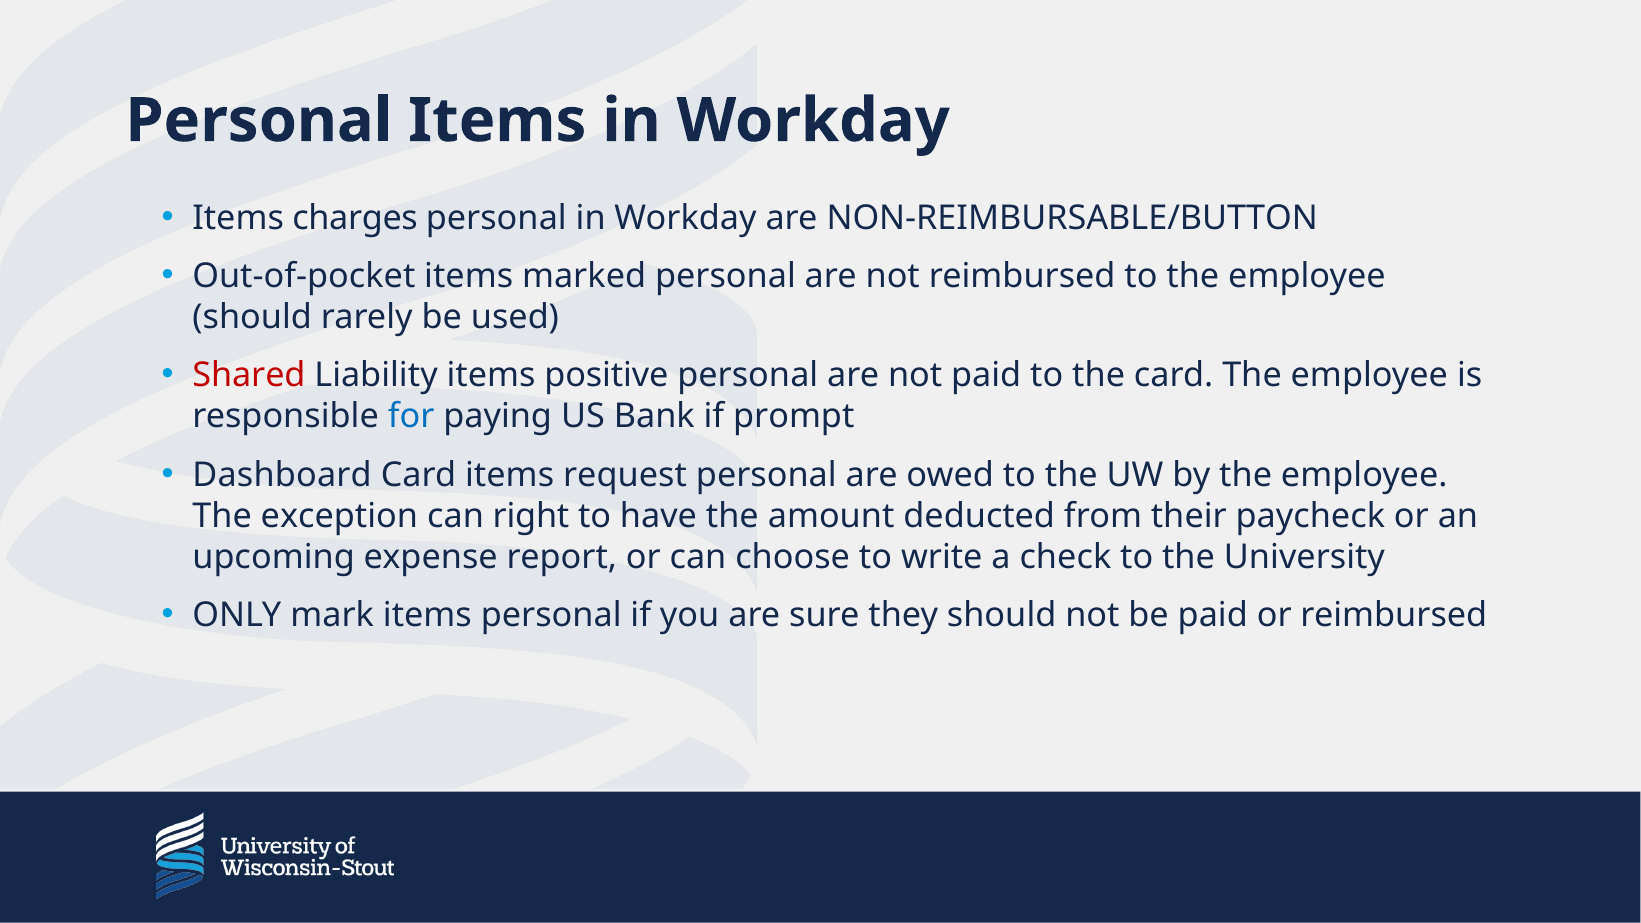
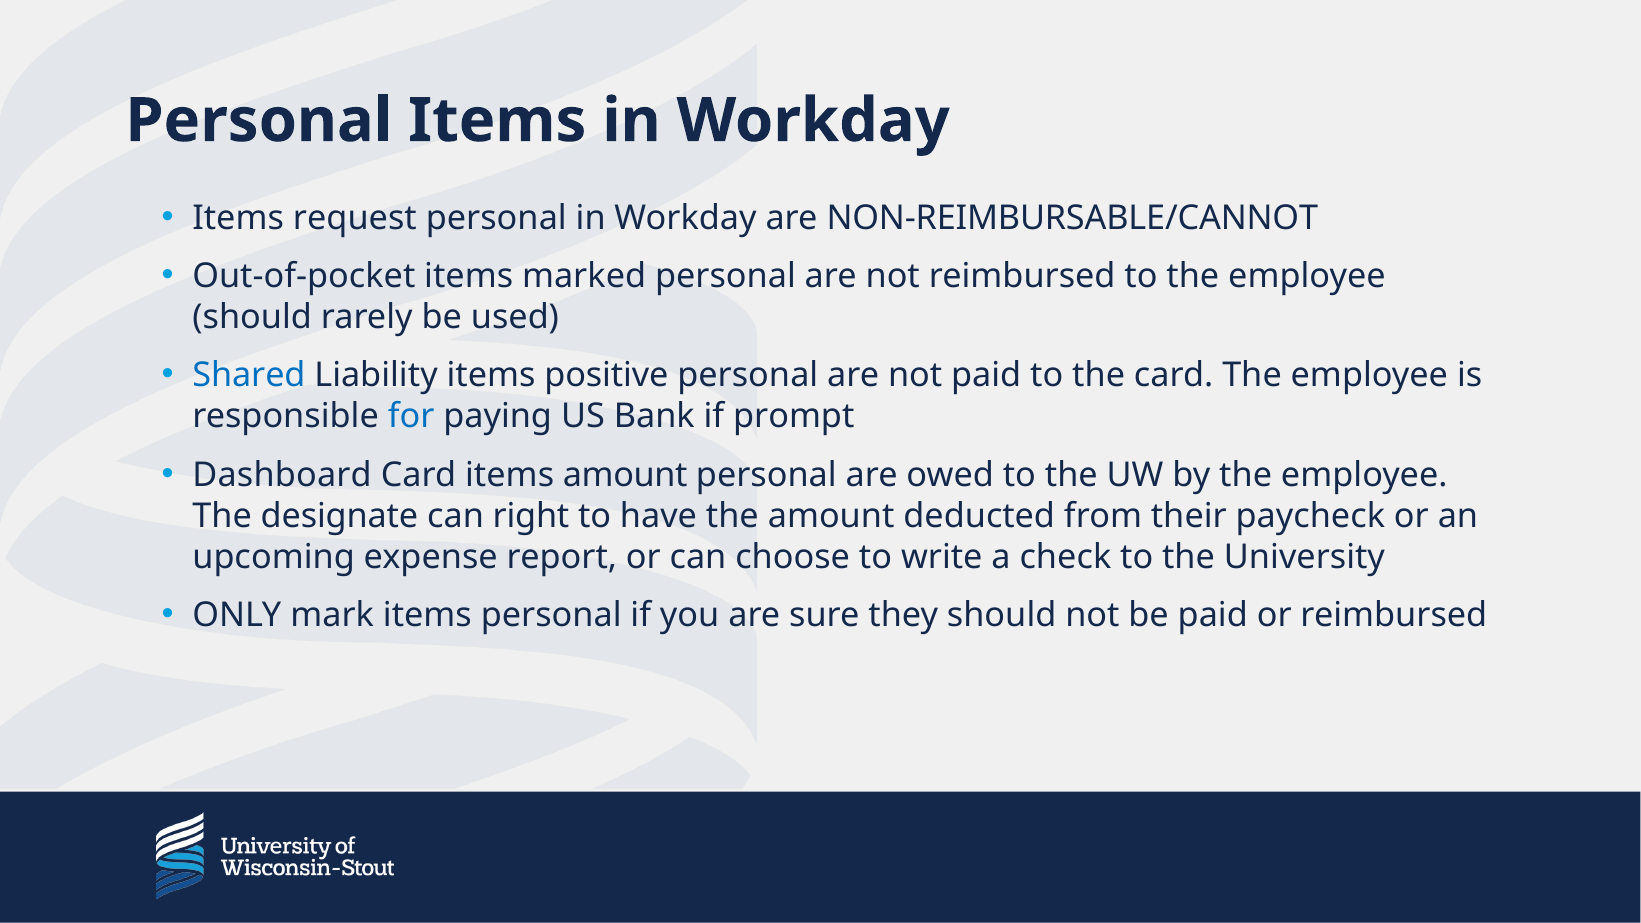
charges: charges -> request
NON-REIMBURSABLE/BUTTON: NON-REIMBURSABLE/BUTTON -> NON-REIMBURSABLE/CANNOT
Shared colour: red -> blue
items request: request -> amount
exception: exception -> designate
